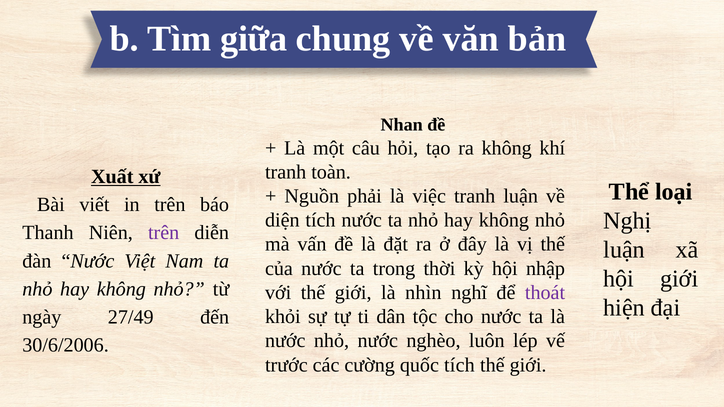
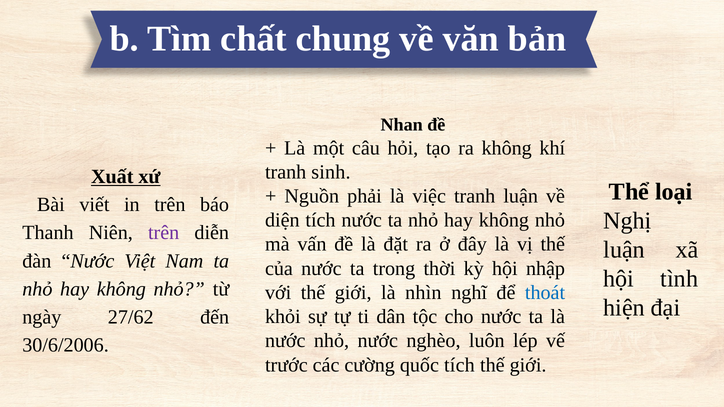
giữa: giữa -> chất
toàn: toàn -> sinh
hội giới: giới -> tình
thoát colour: purple -> blue
27/49: 27/49 -> 27/62
